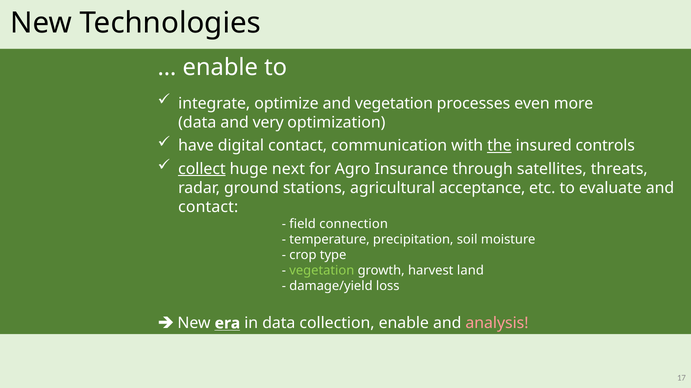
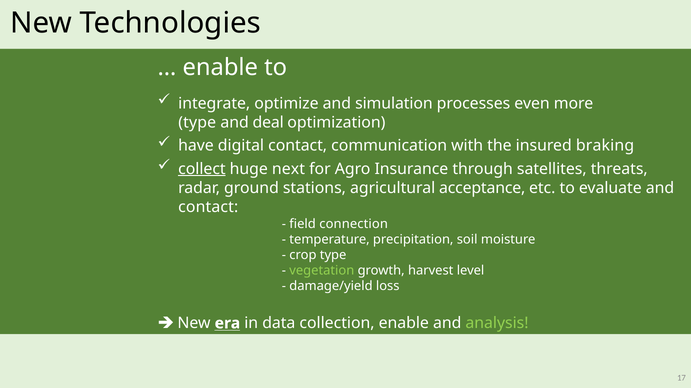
and vegetation: vegetation -> simulation
data at (197, 123): data -> type
very: very -> deal
the underline: present -> none
controls: controls -> braking
land: land -> level
analysis colour: pink -> light green
